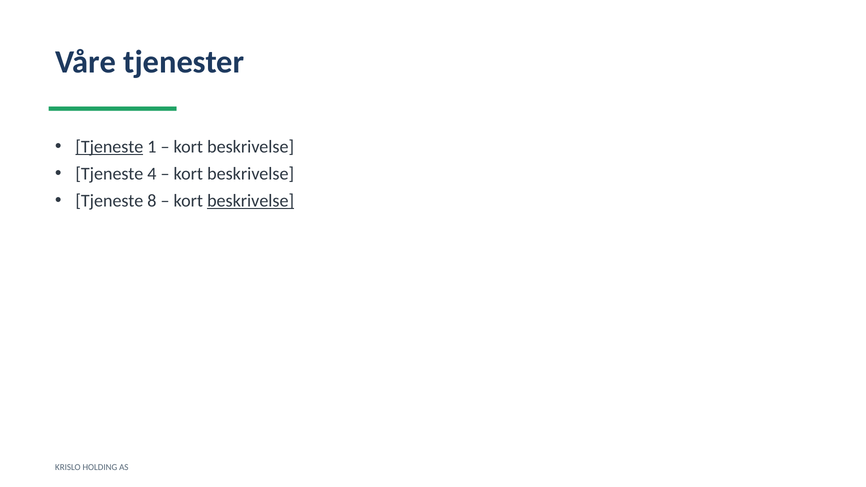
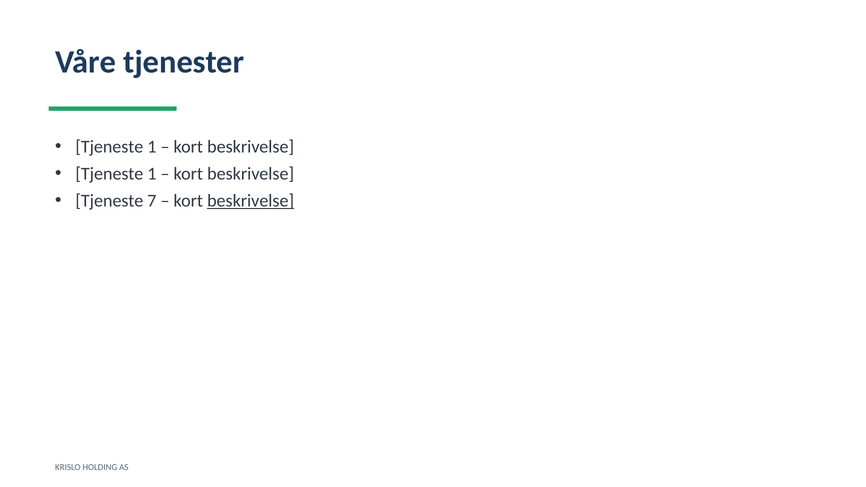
Tjeneste at (109, 147) underline: present -> none
4 at (152, 174): 4 -> 1
8: 8 -> 7
